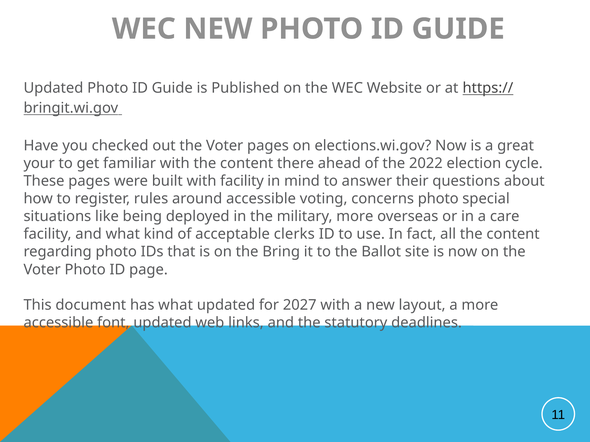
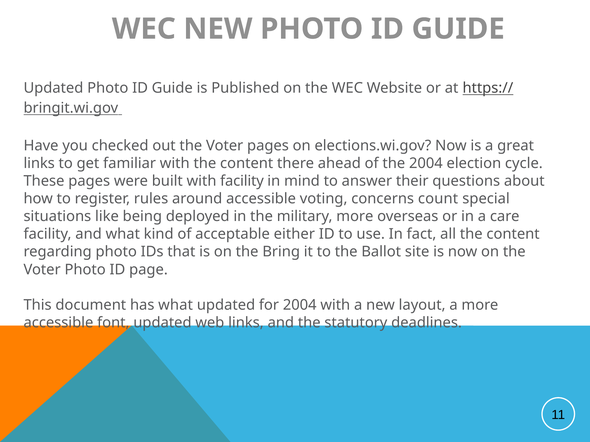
your at (39, 164): your -> links
the 2022: 2022 -> 2004
concerns photo: photo -> count
clerks: clerks -> either
for 2027: 2027 -> 2004
